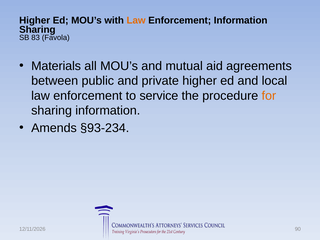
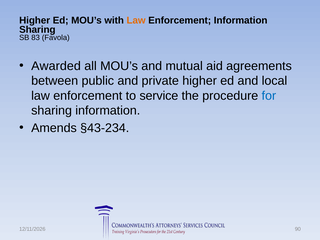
Materials: Materials -> Awarded
for colour: orange -> blue
§93-234: §93-234 -> §43-234
